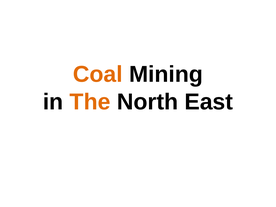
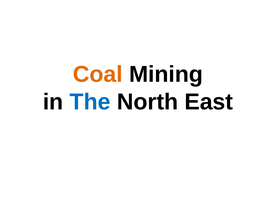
The colour: orange -> blue
